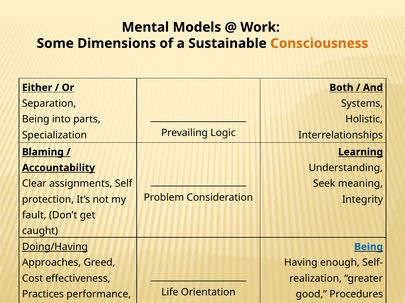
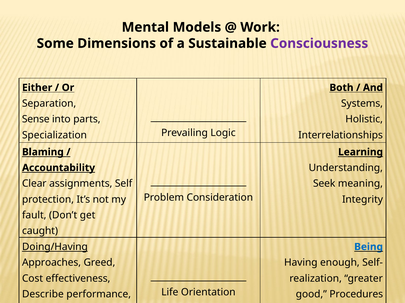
Consciousness colour: orange -> purple
Being at (36, 120): Being -> Sense
Practices: Practices -> Describe
